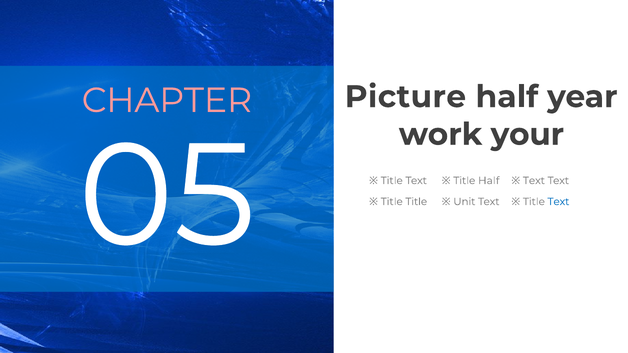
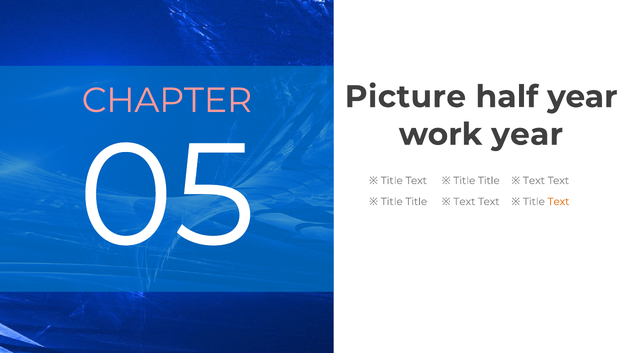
work your: your -> year
Half at (489, 181): Half -> Title
Unit at (464, 202): Unit -> Text
Text at (558, 202) colour: blue -> orange
